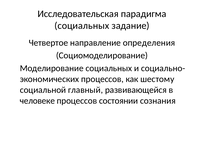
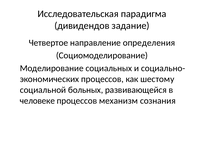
социальных at (82, 26): социальных -> дивидендов
главный: главный -> больных
состоянии: состоянии -> механизм
